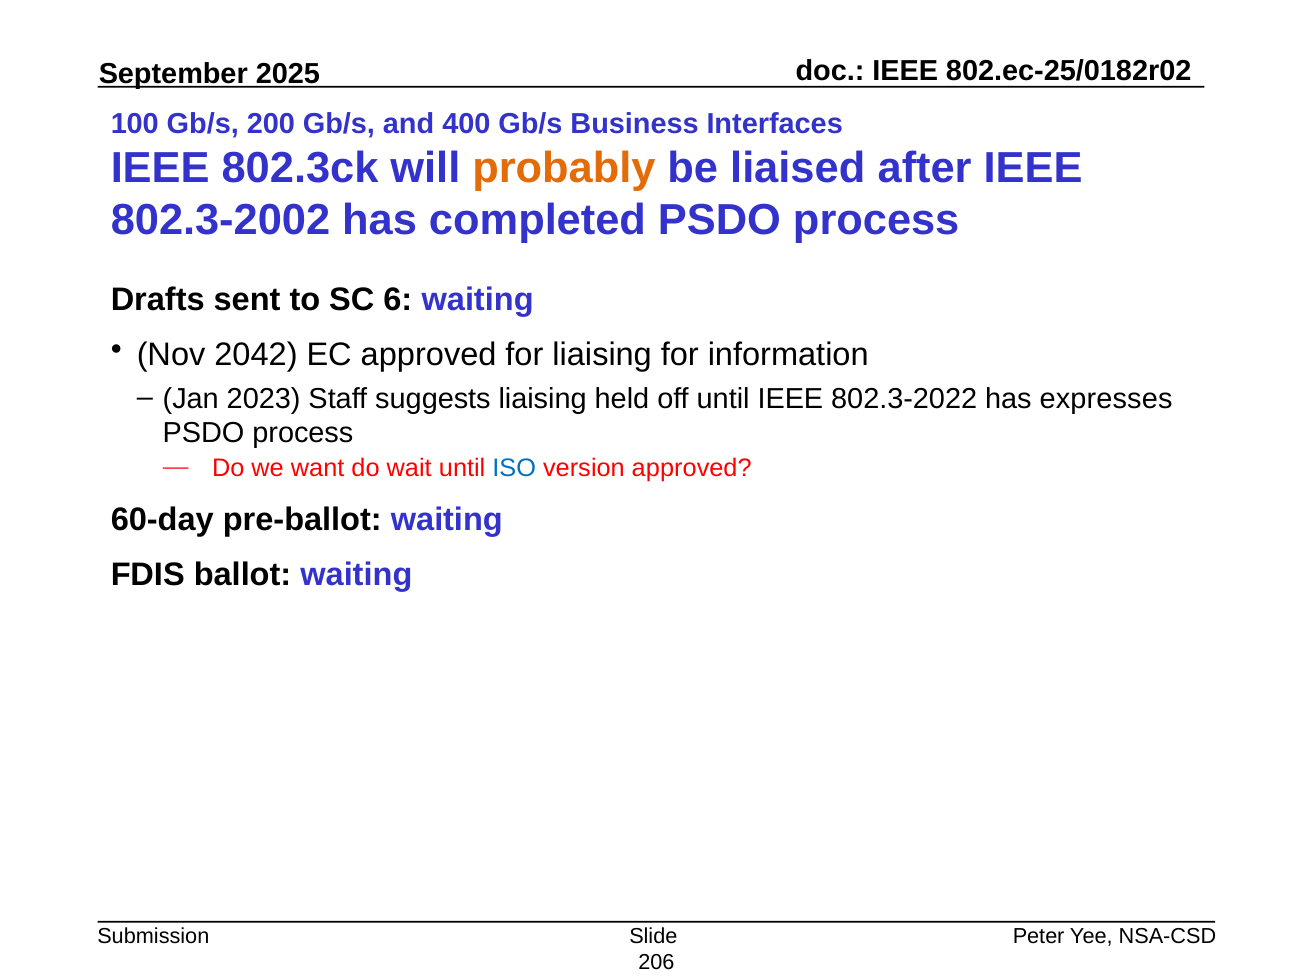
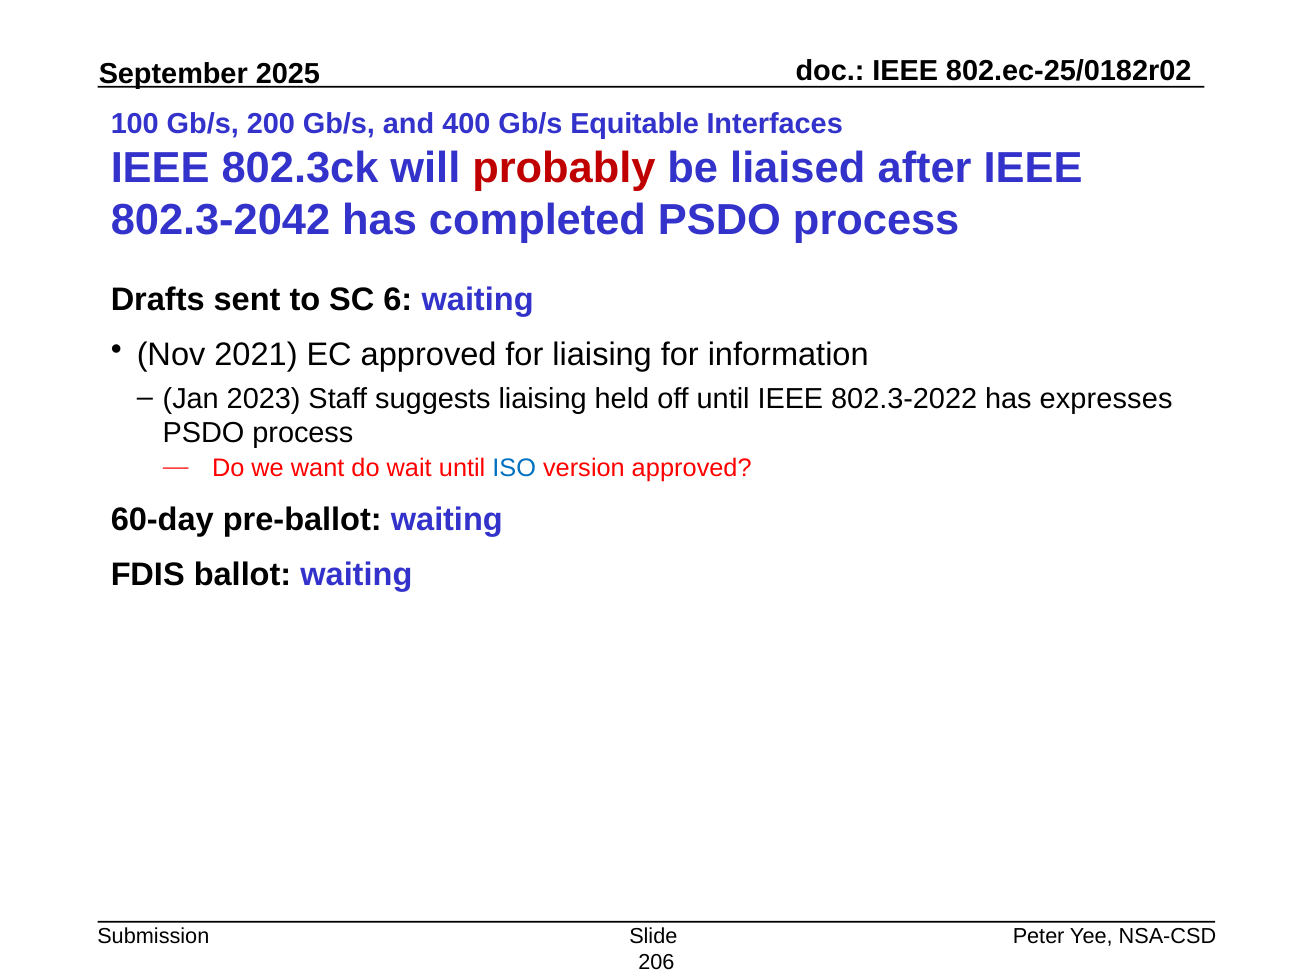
Business: Business -> Equitable
probably colour: orange -> red
802.3-2002: 802.3-2002 -> 802.3-2042
2042: 2042 -> 2021
